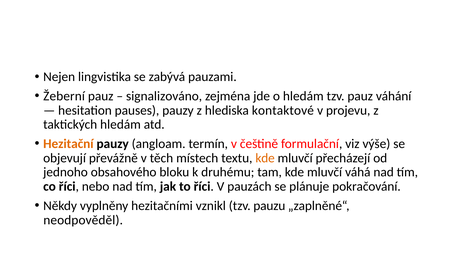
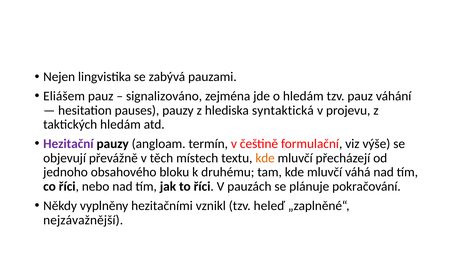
Žeberní: Žeberní -> Eliášem
kontaktové: kontaktové -> syntaktická
Hezitační colour: orange -> purple
pauzu: pauzu -> heleď
neodpověděl: neodpověděl -> nejzávažnější
